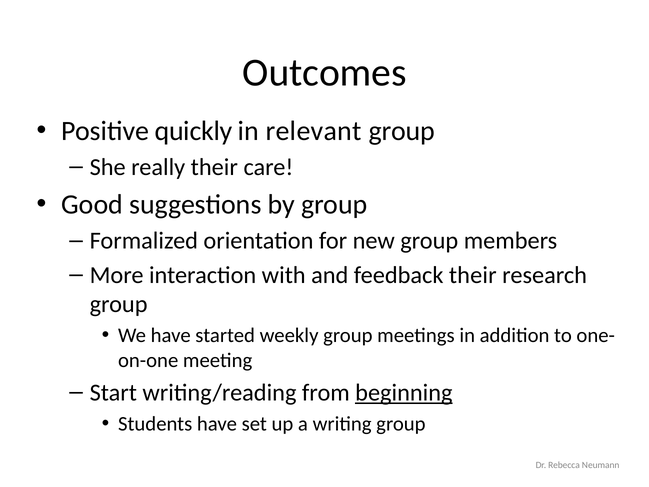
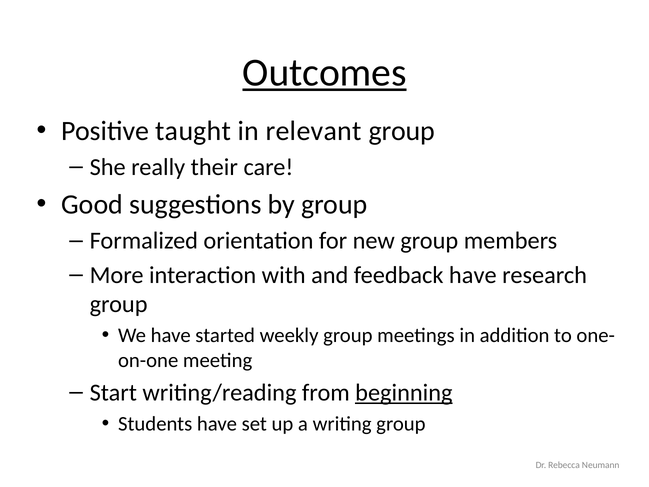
Outcomes underline: none -> present
quickly: quickly -> taught
feedback their: their -> have
